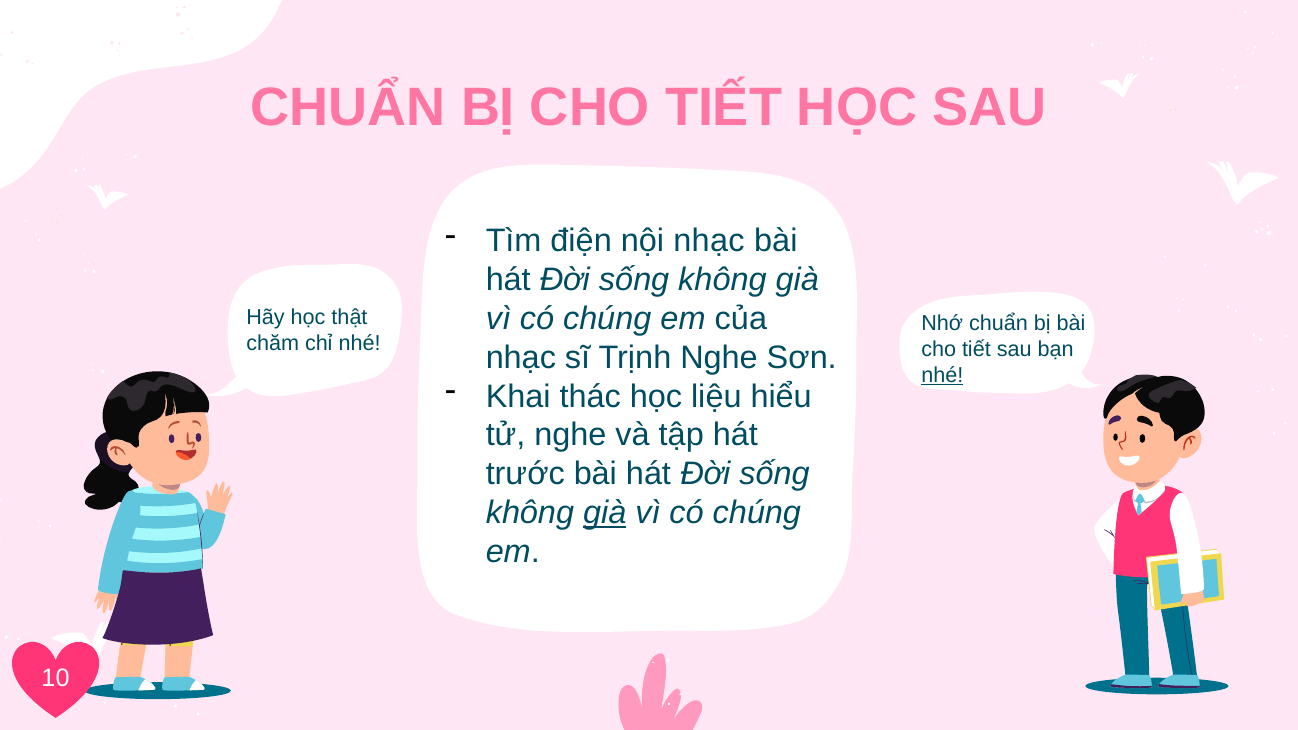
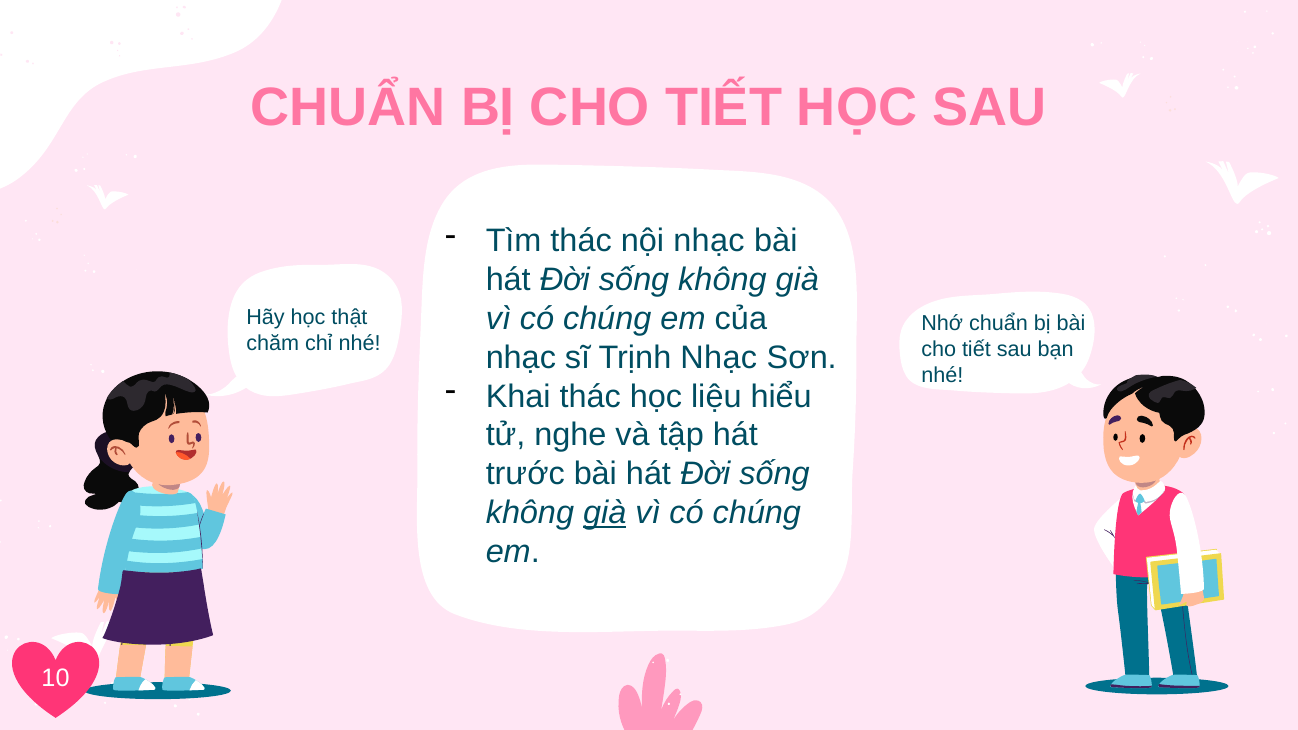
Tìm điện: điện -> thác
Trịnh Nghe: Nghe -> Nhạc
nhé at (942, 376) underline: present -> none
